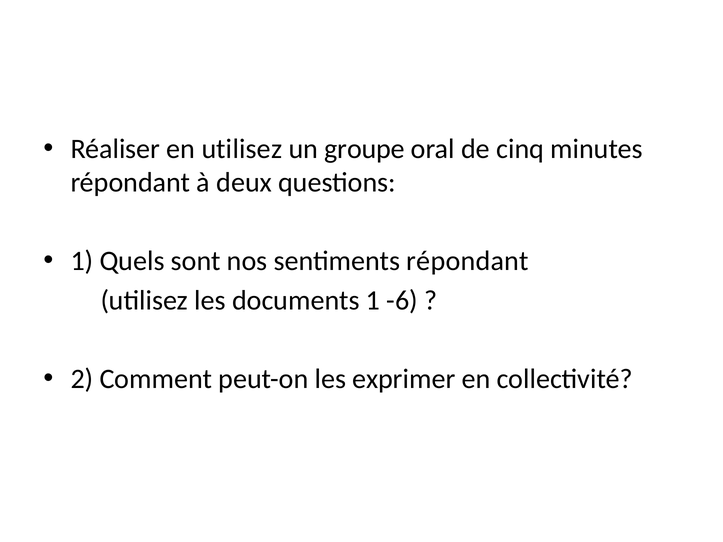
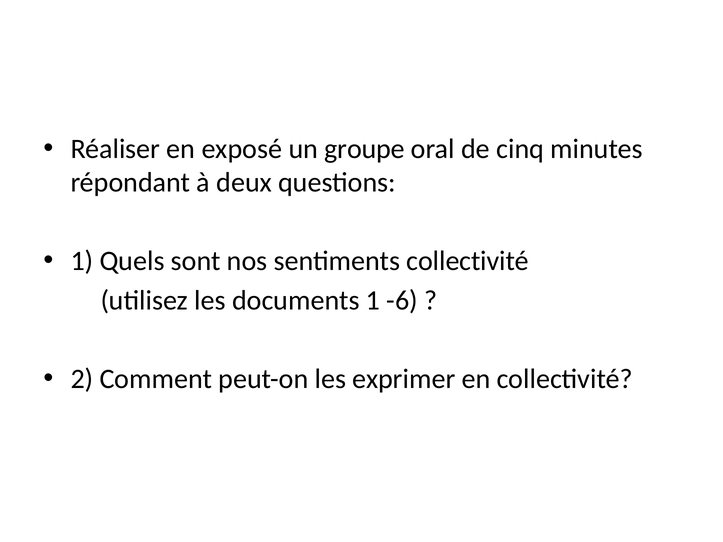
en utilisez: utilisez -> exposé
sentiments répondant: répondant -> collectivité
